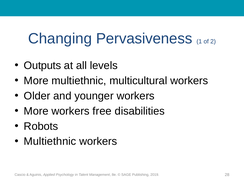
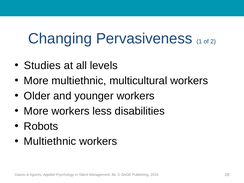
Outputs: Outputs -> Studies
free: free -> less
